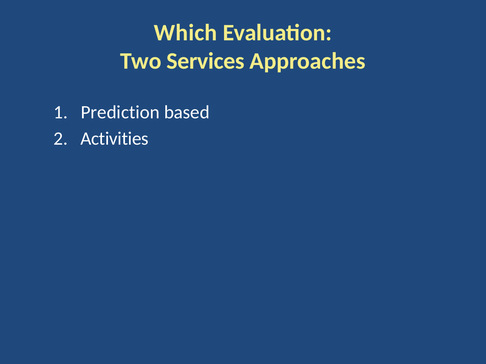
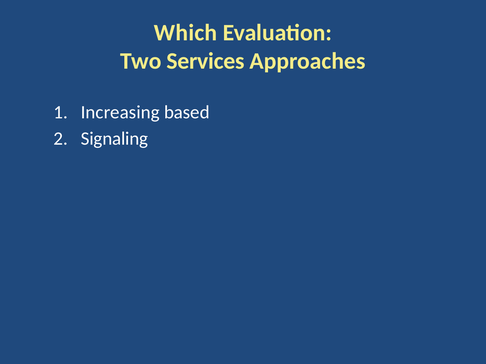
Prediction: Prediction -> Increasing
Activities: Activities -> Signaling
